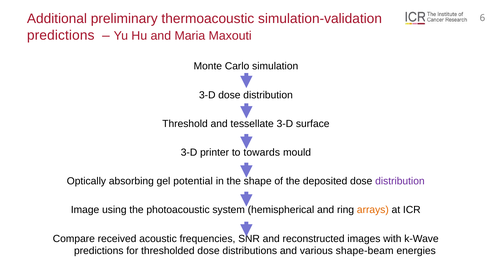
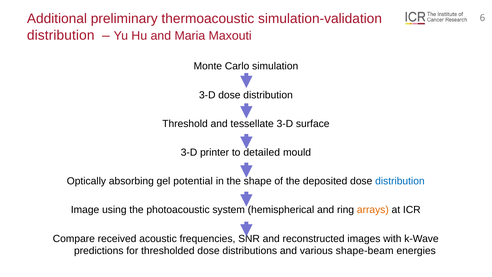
predictions at (61, 35): predictions -> distribution
towards: towards -> detailed
distribution at (400, 181) colour: purple -> blue
